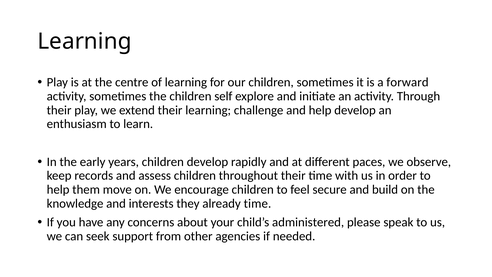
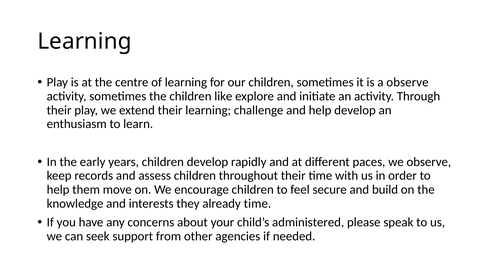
a forward: forward -> observe
self: self -> like
